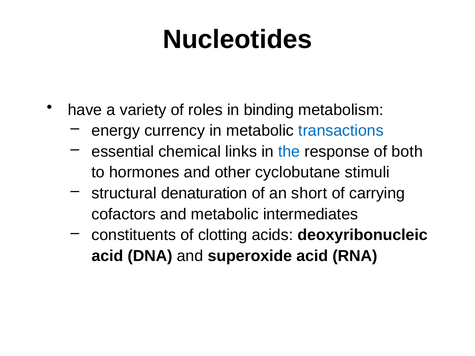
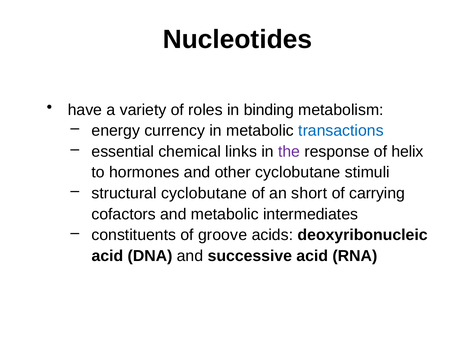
the colour: blue -> purple
both: both -> helix
structural denaturation: denaturation -> cyclobutane
clotting: clotting -> groove
superoxide: superoxide -> successive
